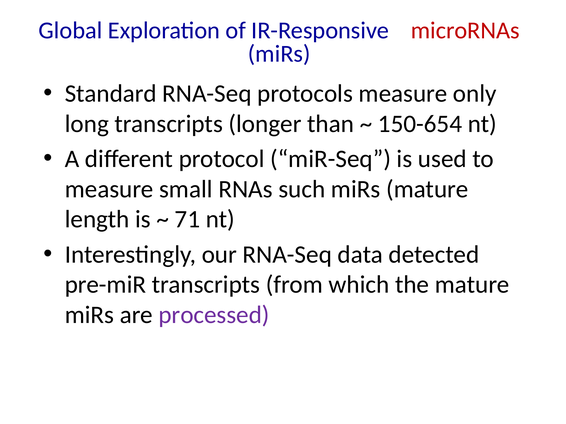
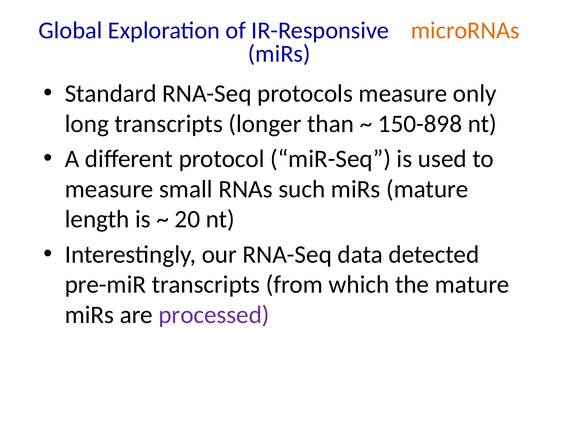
microRNAs colour: red -> orange
150-654: 150-654 -> 150-898
71: 71 -> 20
